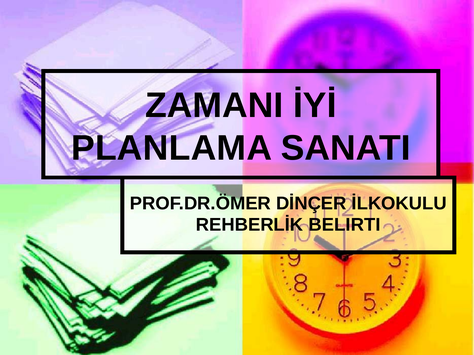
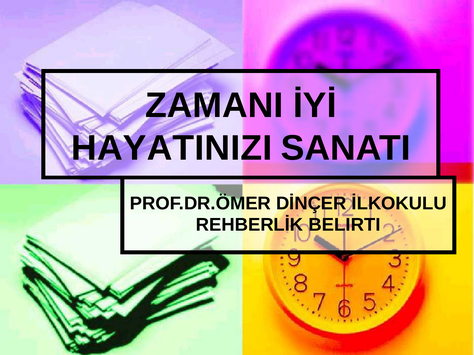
PLANLAMA: PLANLAMA -> HAYATINIZI
